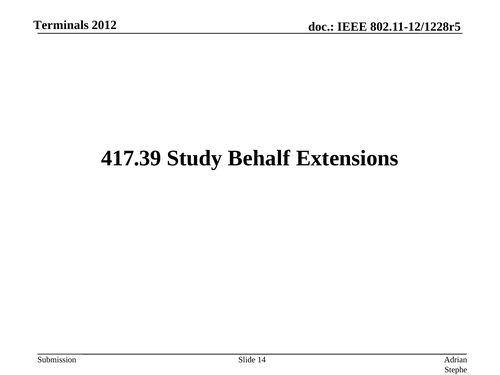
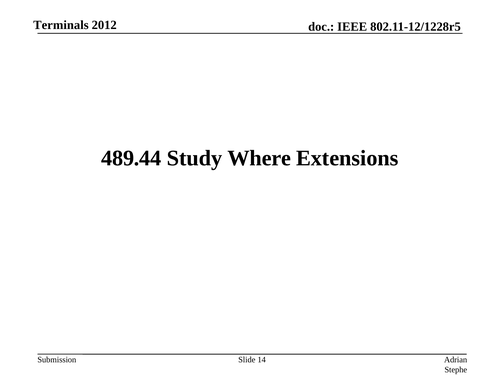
417.39: 417.39 -> 489.44
Behalf: Behalf -> Where
